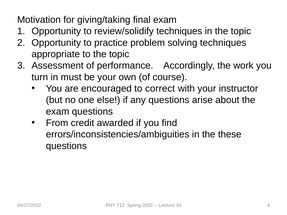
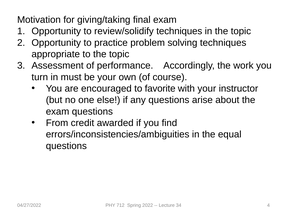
correct: correct -> favorite
these: these -> equal
